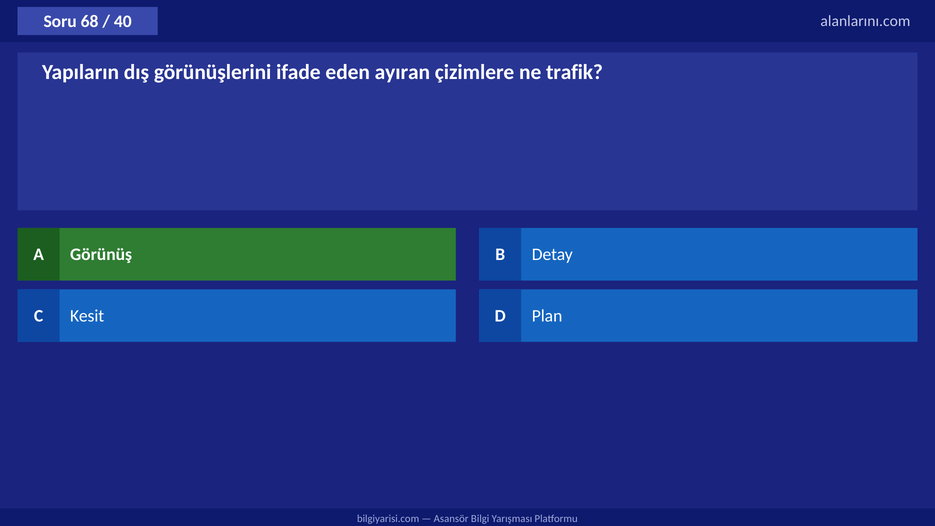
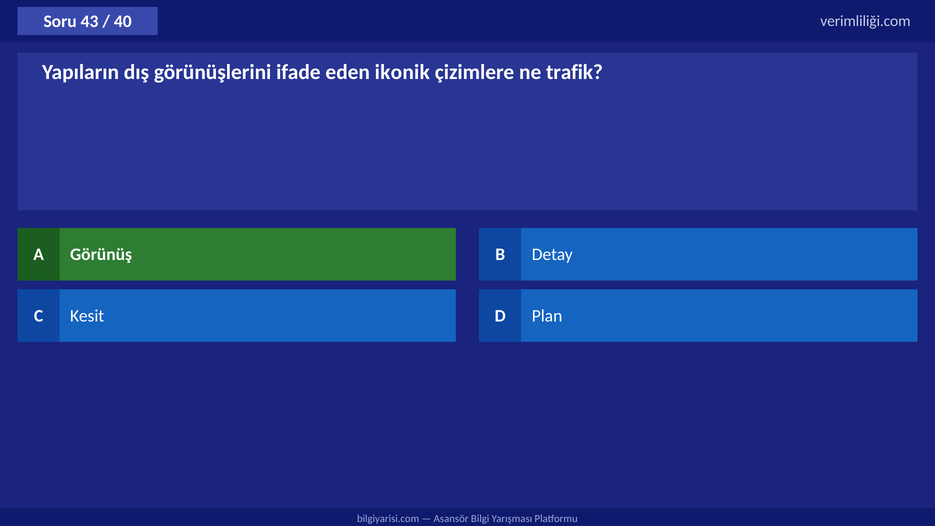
68: 68 -> 43
alanlarını.com: alanlarını.com -> verimliliği.com
ayıran: ayıran -> ikonik
